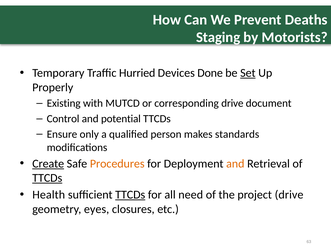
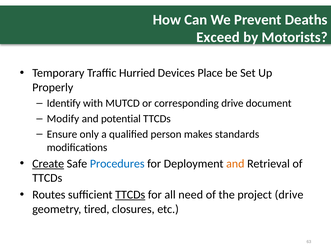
Staging: Staging -> Exceed
Done: Done -> Place
Set underline: present -> none
Existing: Existing -> Identify
Control: Control -> Modify
Procedures colour: orange -> blue
TTCDs at (47, 178) underline: present -> none
Health: Health -> Routes
eyes: eyes -> tired
